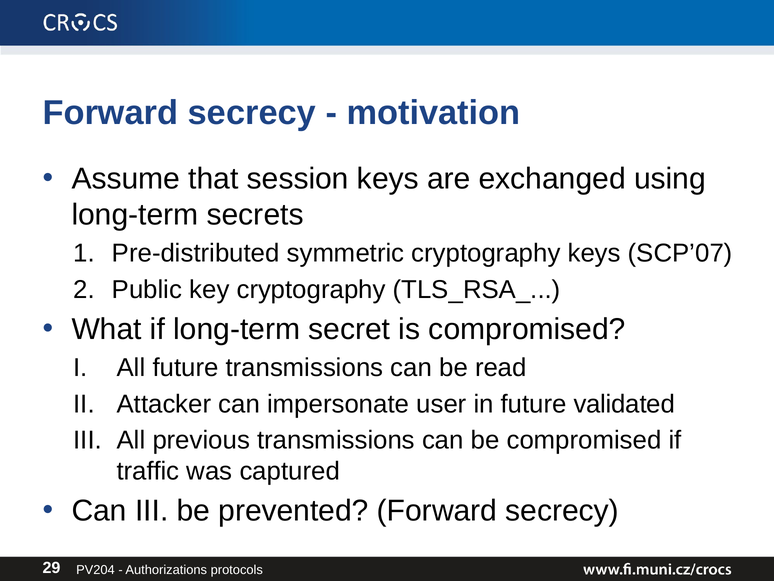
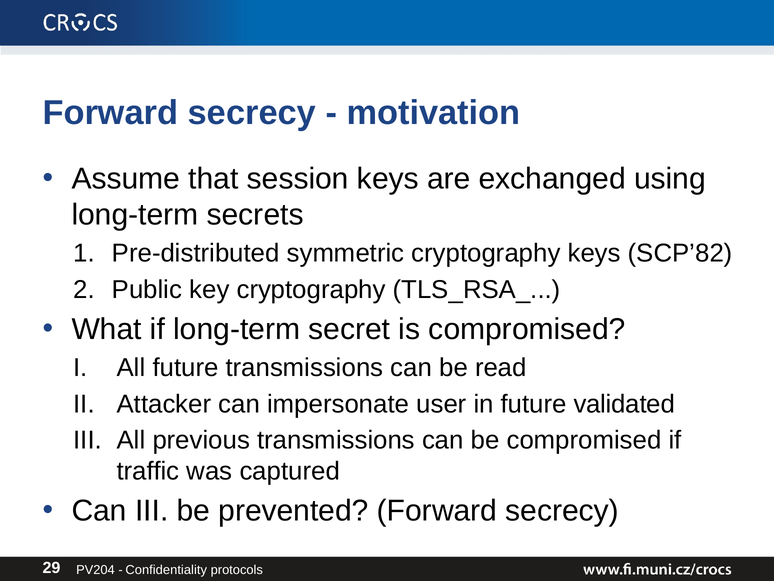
SCP’07: SCP’07 -> SCP’82
Authorizations: Authorizations -> Confidentiality
